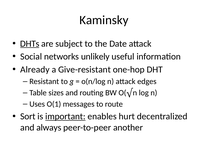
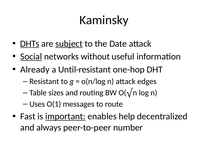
subject underline: none -> present
Social underline: none -> present
unlikely: unlikely -> without
Give-resistant: Give-resistant -> Until-resistant
Sort: Sort -> Fast
hurt: hurt -> help
another: another -> number
